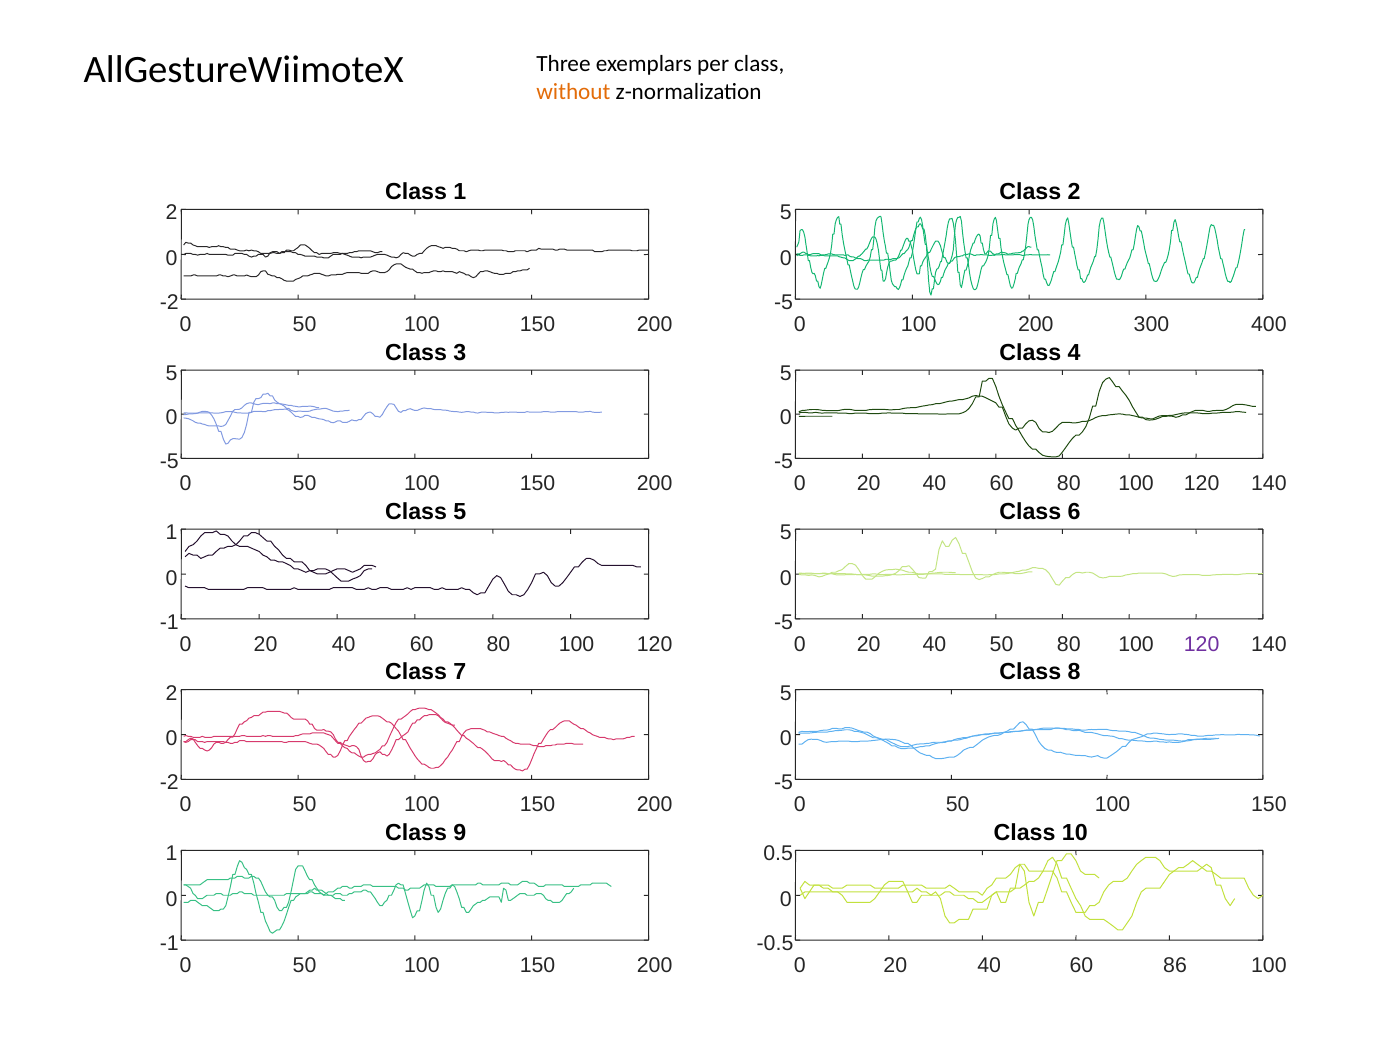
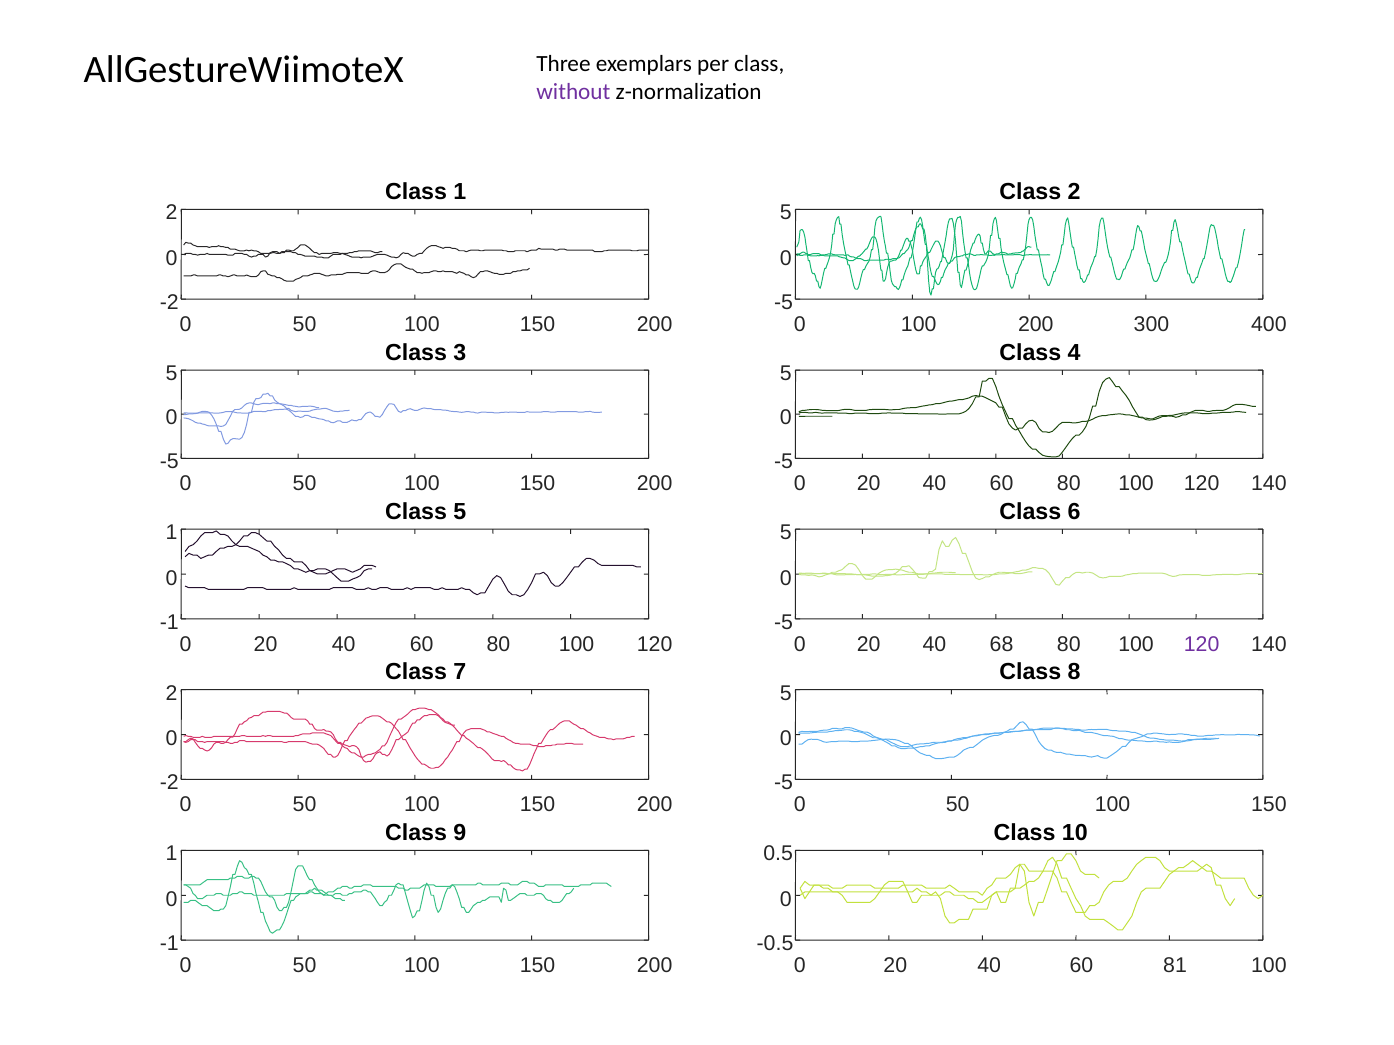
without colour: orange -> purple
40 50: 50 -> 68
86: 86 -> 81
